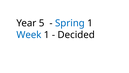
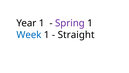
Year 5: 5 -> 1
Spring colour: blue -> purple
Decided: Decided -> Straight
